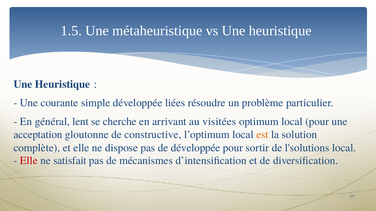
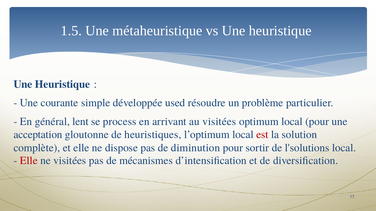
liées: liées -> used
cherche: cherche -> process
constructive: constructive -> heuristiques
est colour: orange -> red
de développée: développée -> diminution
ne satisfait: satisfait -> visitées
